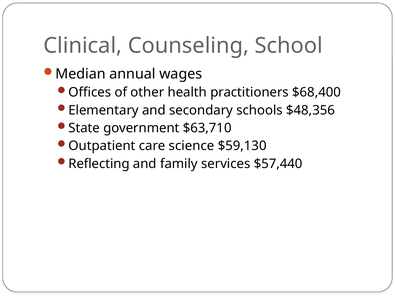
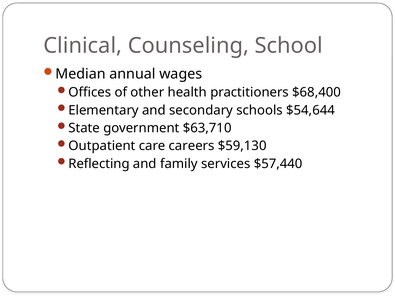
$48,356: $48,356 -> $54,644
science: science -> careers
